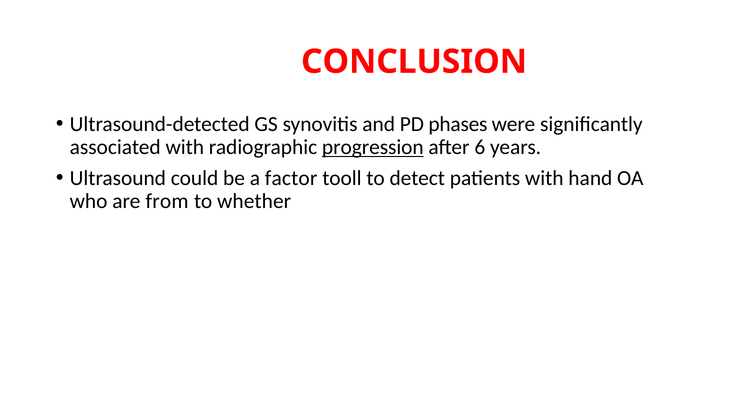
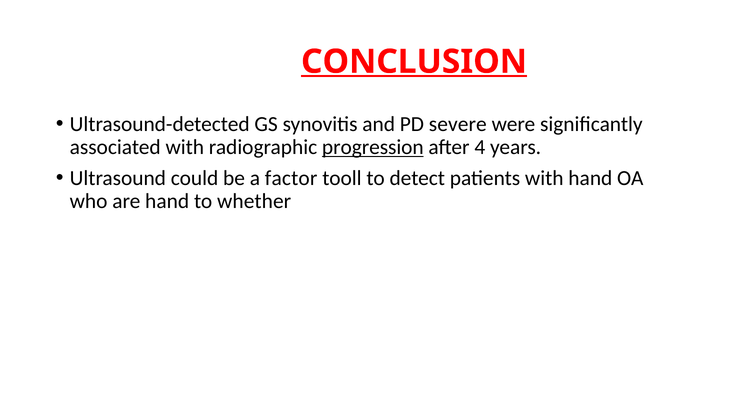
CONCLUSION underline: none -> present
phases: phases -> severe
6: 6 -> 4
are from: from -> hand
